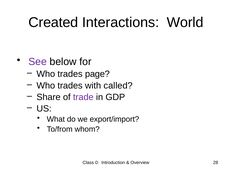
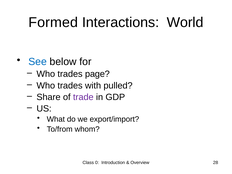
Created: Created -> Formed
See colour: purple -> blue
called: called -> pulled
